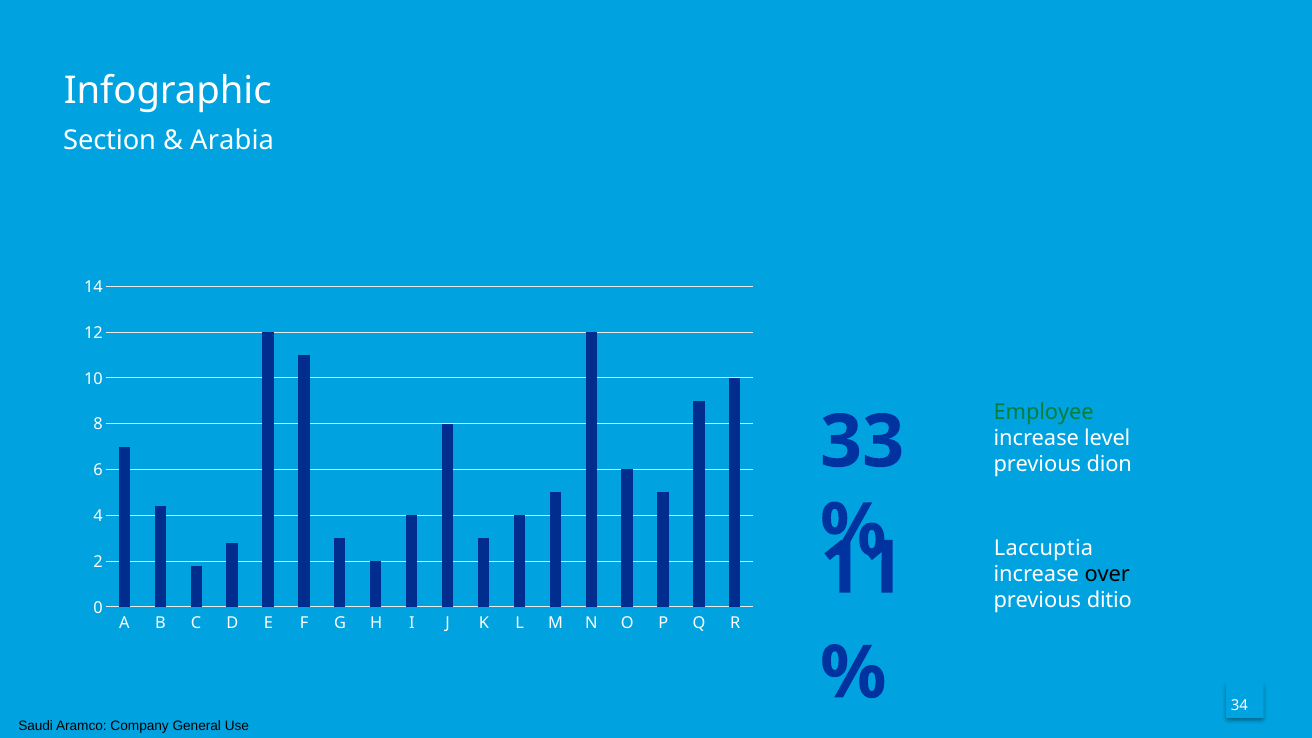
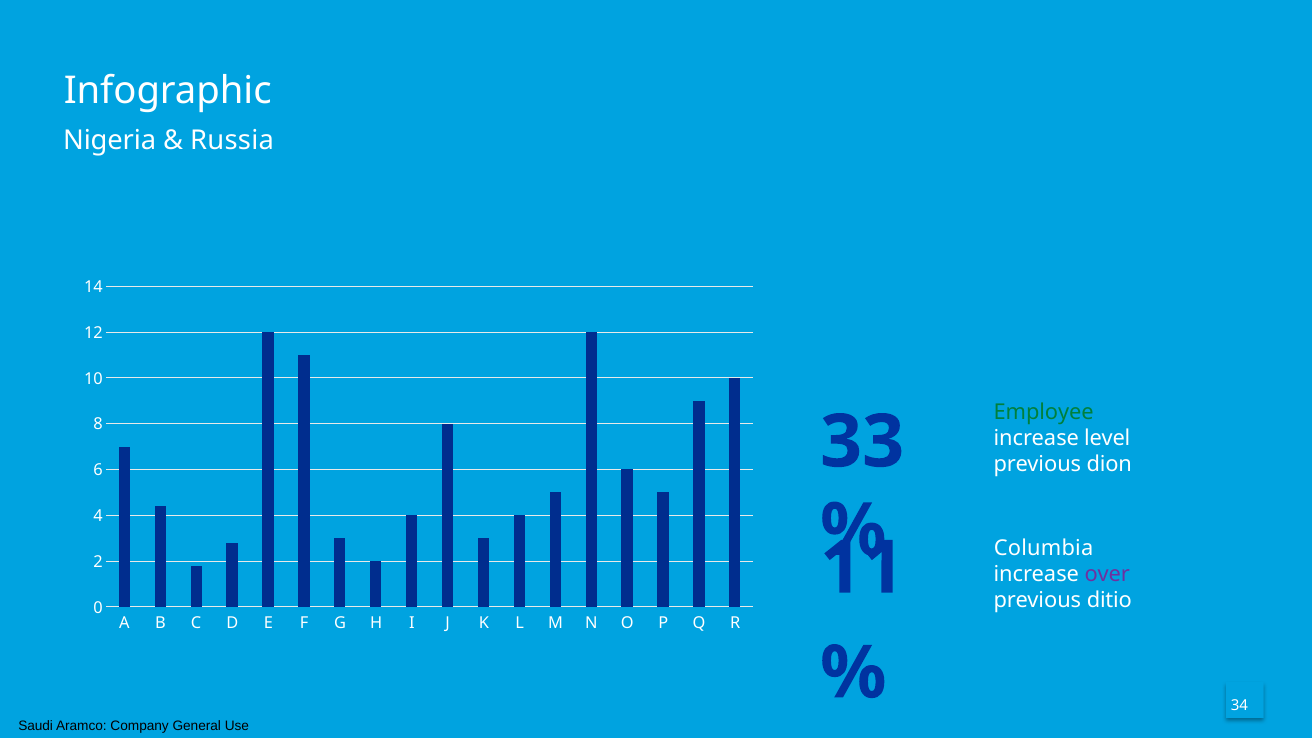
Section: Section -> Nigeria
Arabia: Arabia -> Russia
Laccuptia: Laccuptia -> Columbia
over colour: black -> purple
